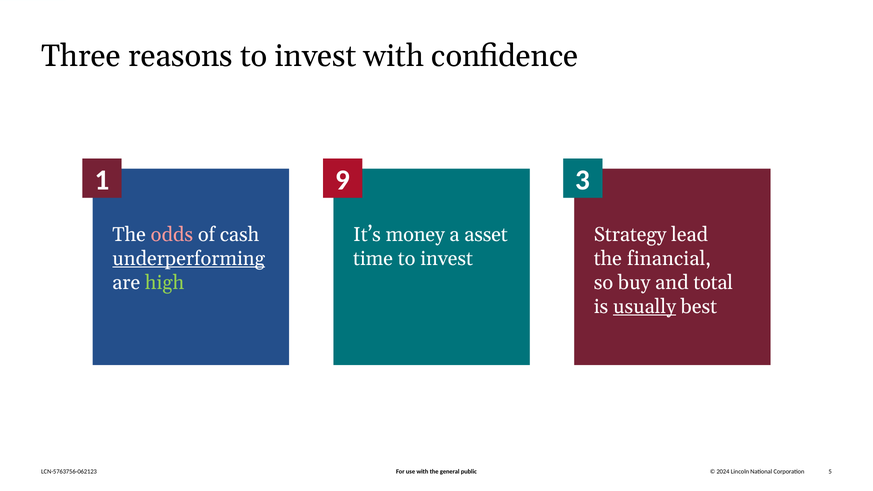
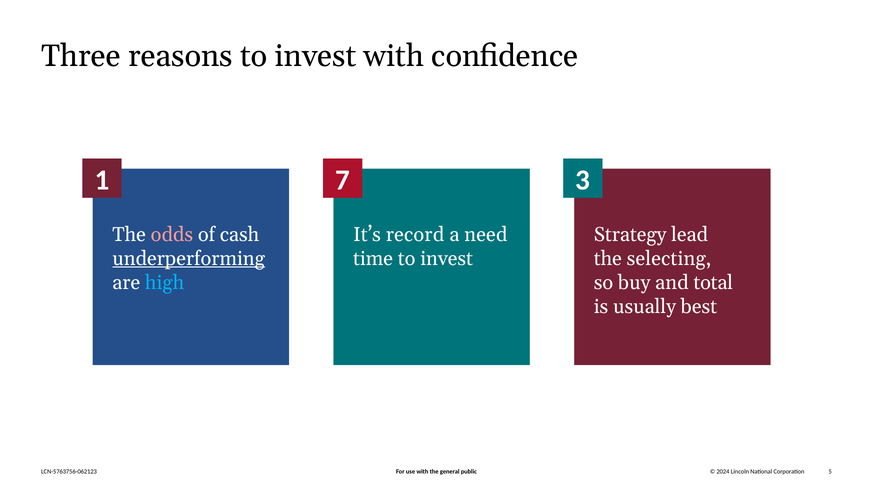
9: 9 -> 7
money: money -> record
asset: asset -> need
financial: financial -> selecting
high colour: light green -> light blue
usually underline: present -> none
